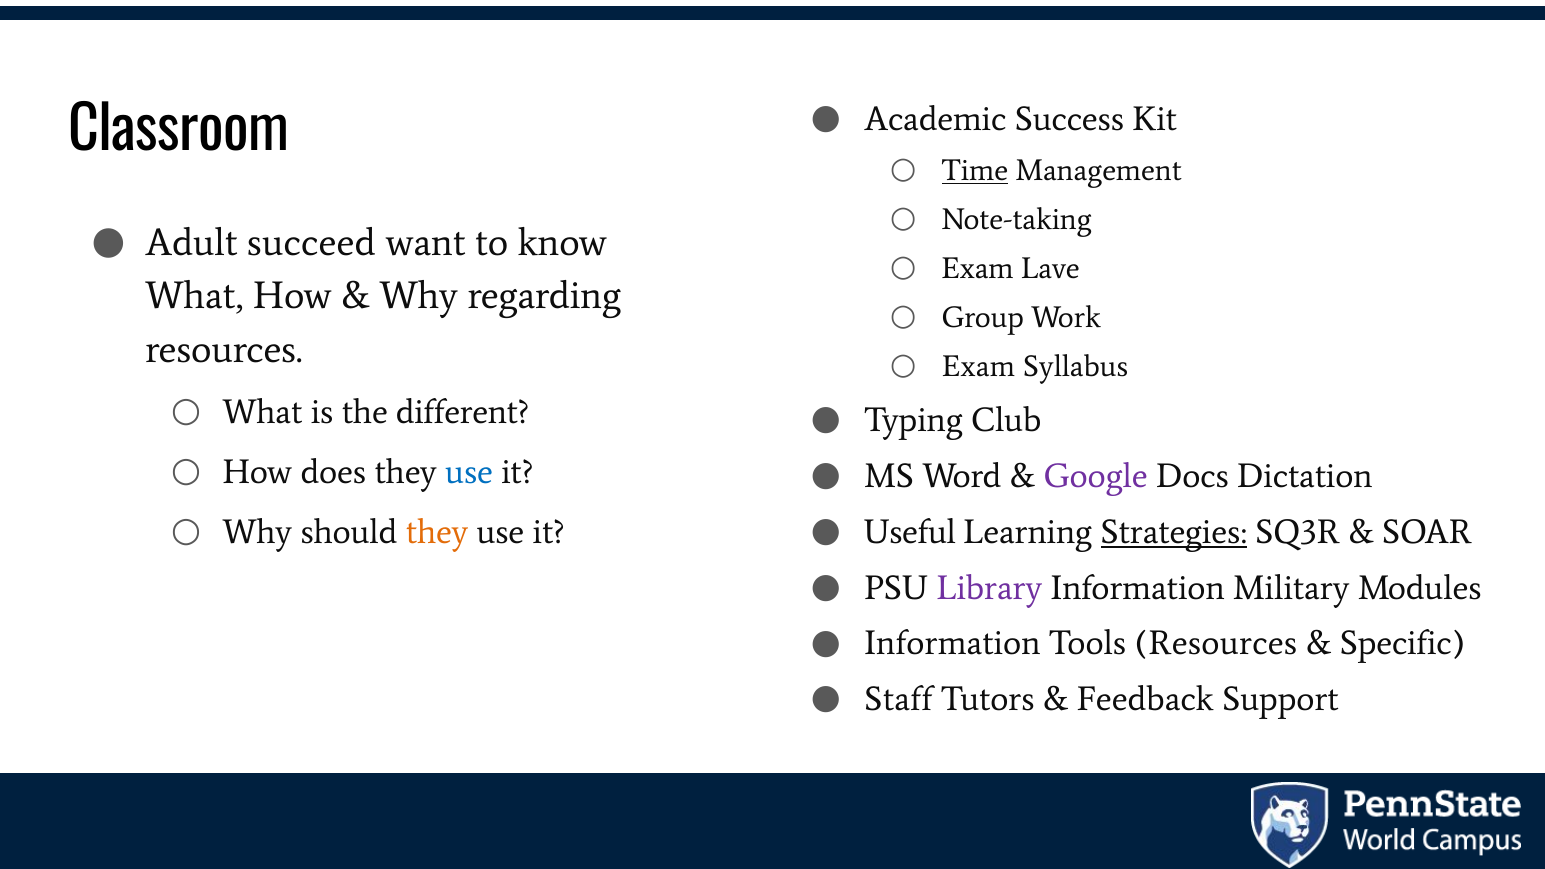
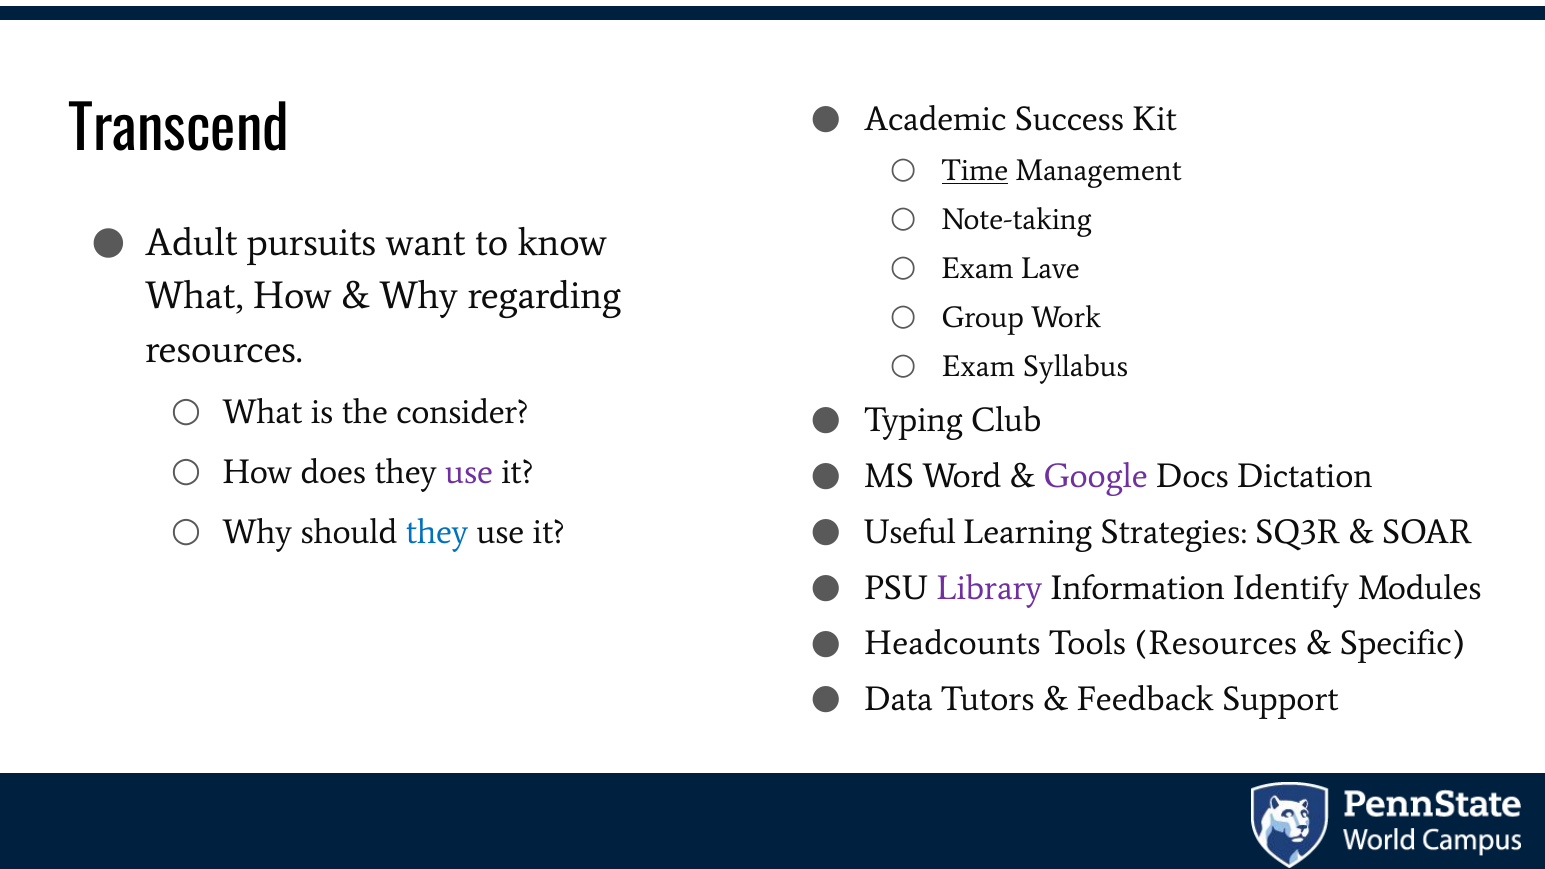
Classroom: Classroom -> Transcend
succeed: succeed -> pursuits
different: different -> consider
use at (469, 472) colour: blue -> purple
Strategies underline: present -> none
they at (437, 532) colour: orange -> blue
Military: Military -> Identify
Information at (953, 644): Information -> Headcounts
Staff: Staff -> Data
